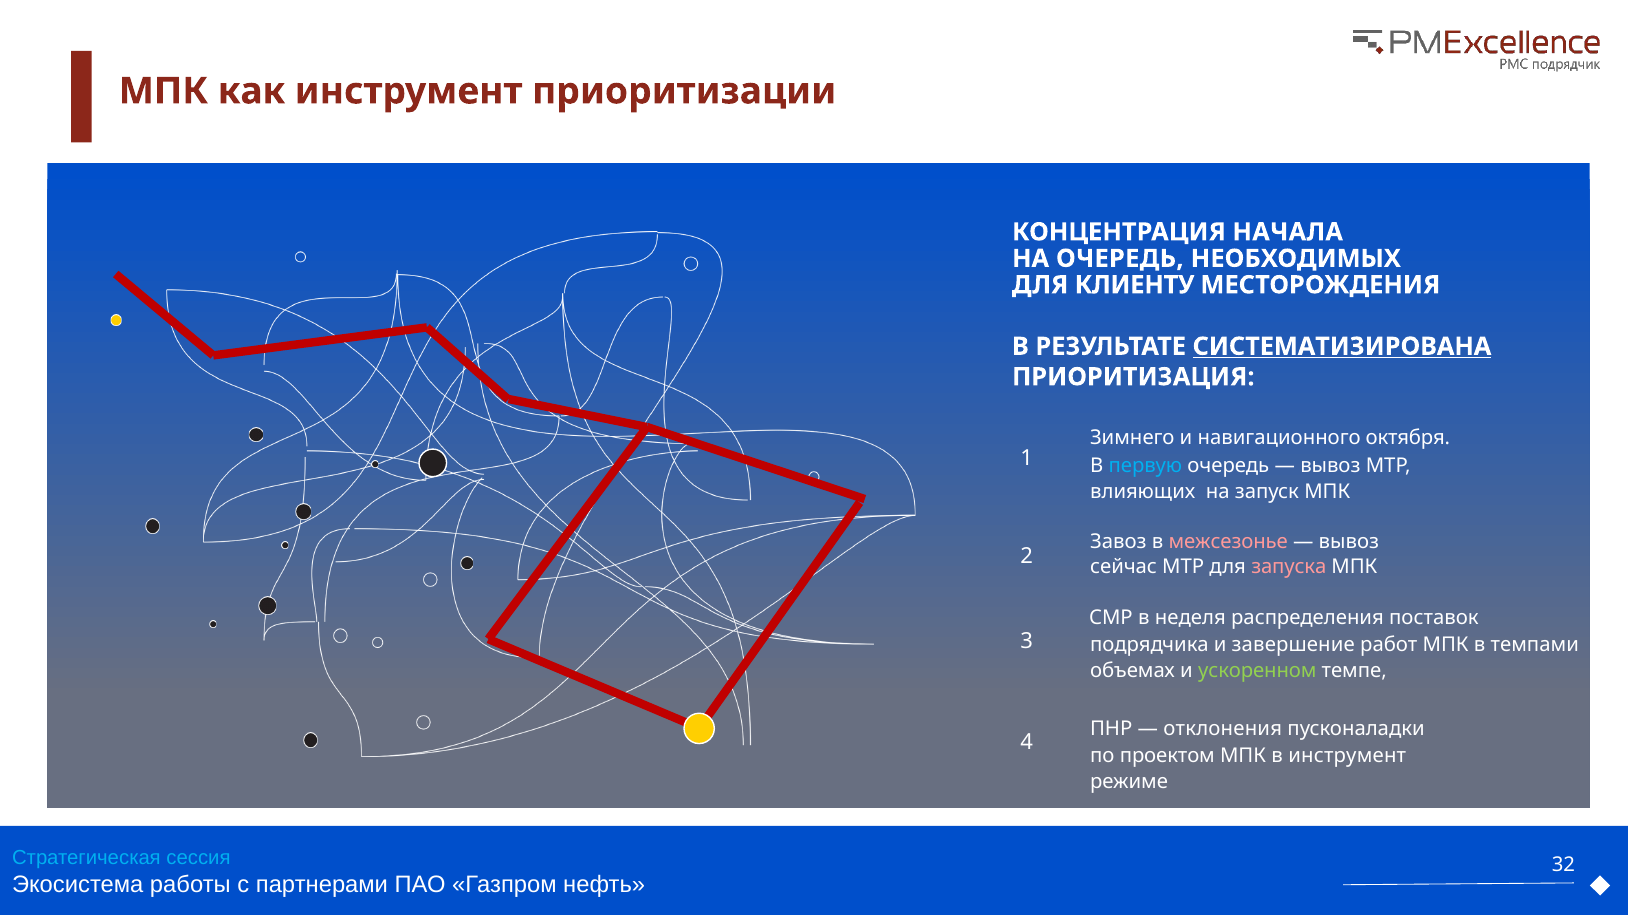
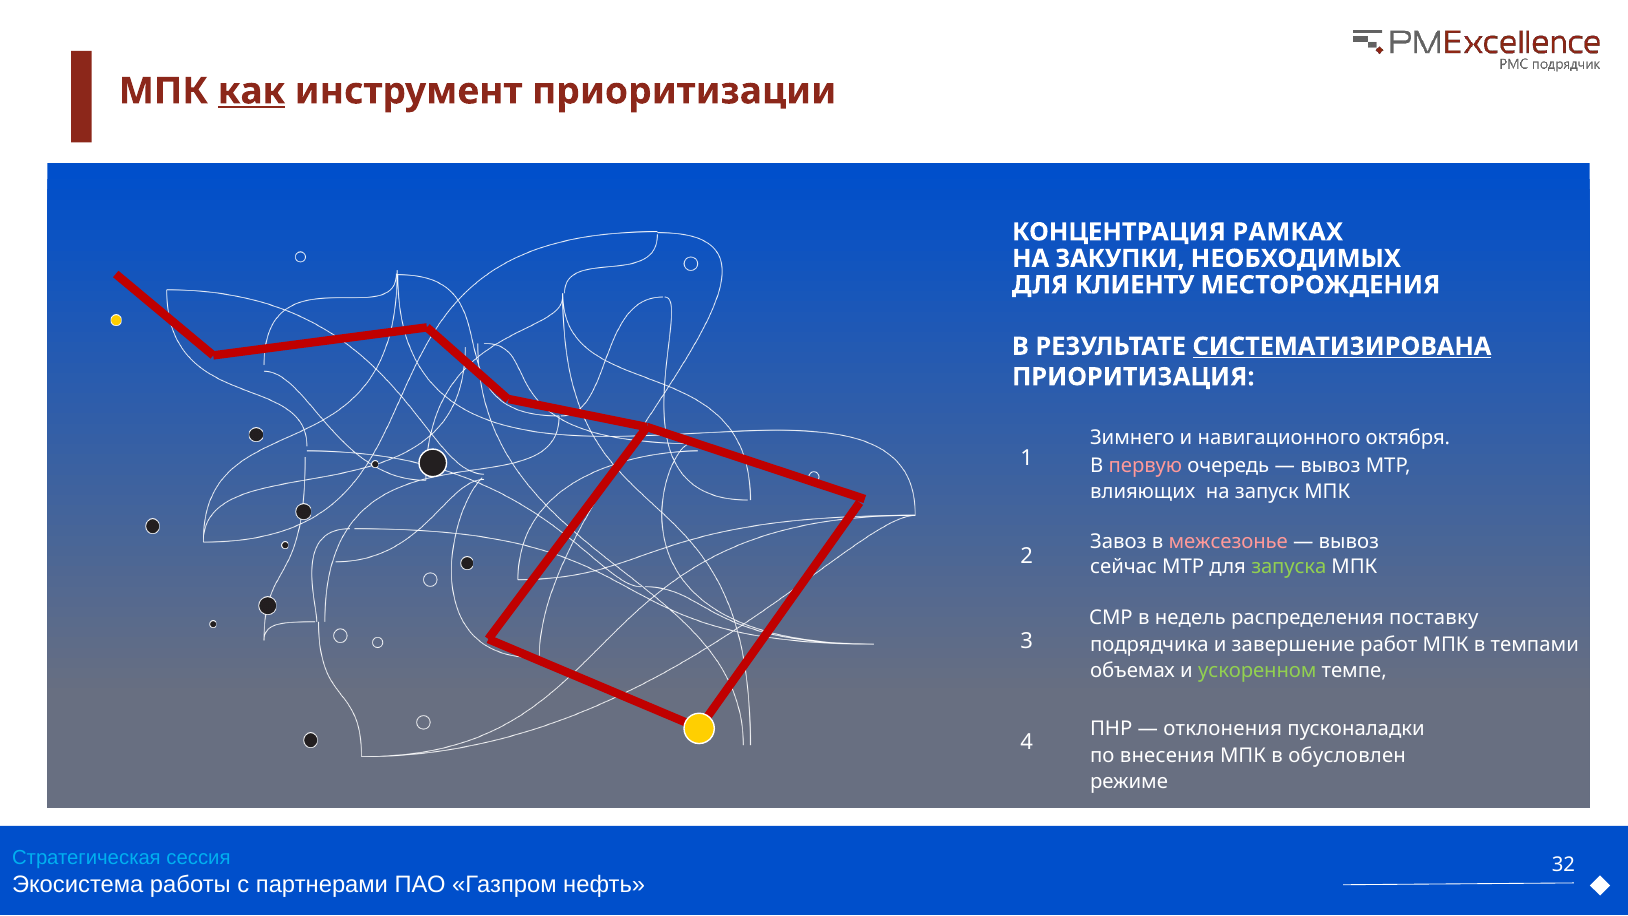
как underline: none -> present
НАЧАЛА: НАЧАЛА -> РАМКАХ
НА ОЧЕРЕДЬ: ОЧЕРЕДЬ -> ЗАКУПКИ
первую colour: light blue -> pink
запуска colour: pink -> light green
неделя: неделя -> недель
поставок: поставок -> поставку
проектом: проектом -> внесения
в инструмент: инструмент -> обусловлен
